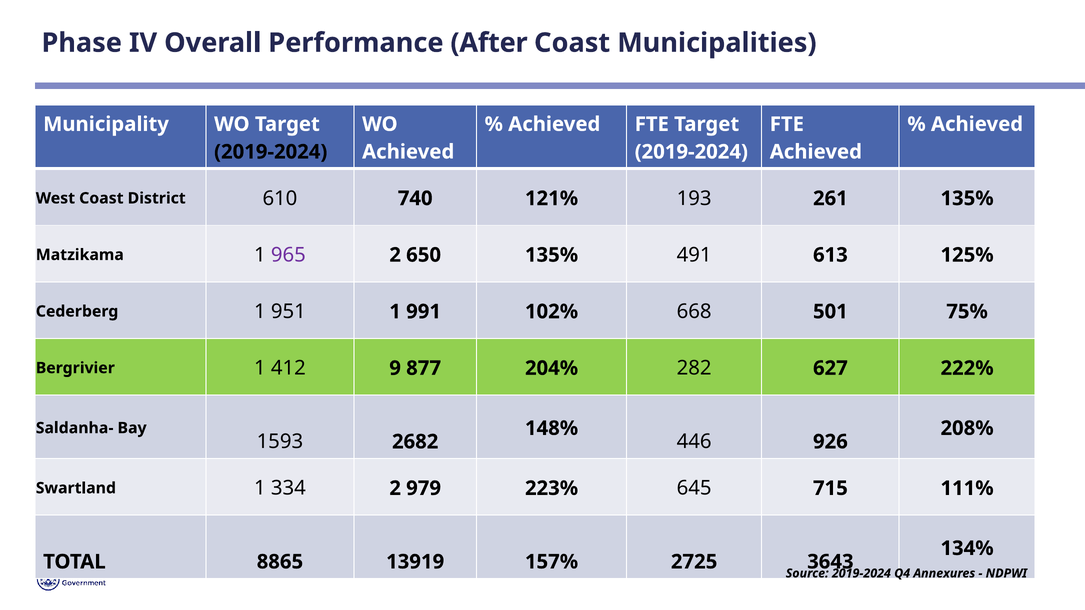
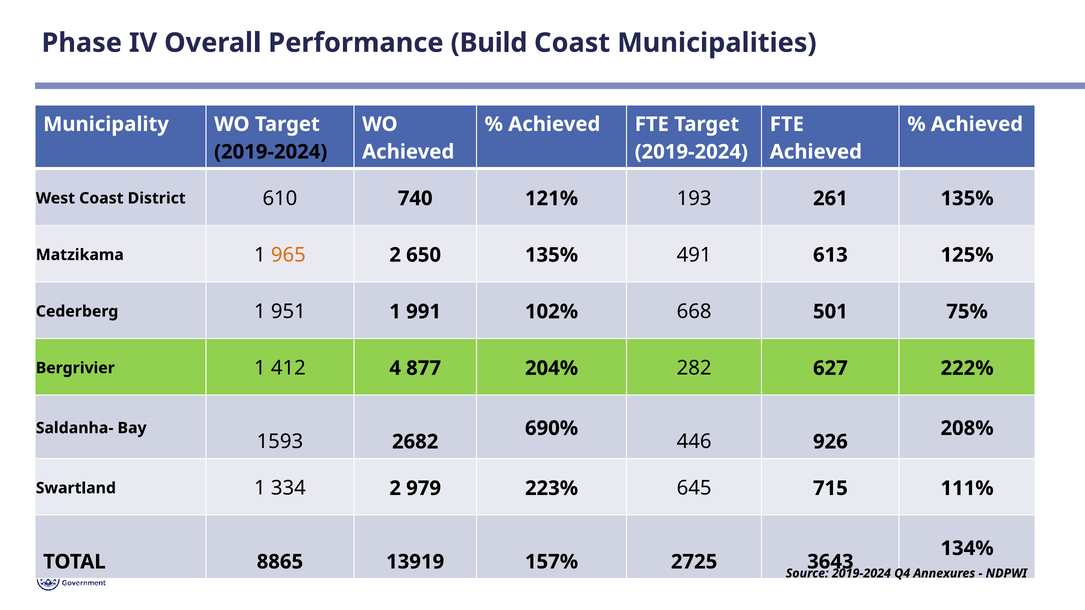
After: After -> Build
965 colour: purple -> orange
9: 9 -> 4
148%: 148% -> 690%
